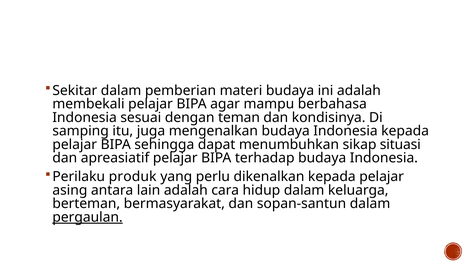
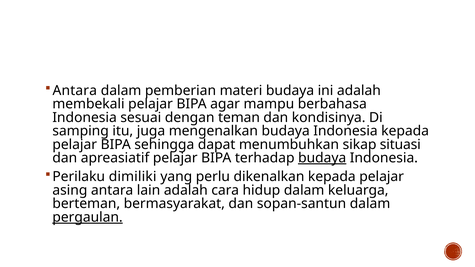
Sekitar at (75, 91): Sekitar -> Antara
budaya at (322, 158) underline: none -> present
produk: produk -> dimiliki
